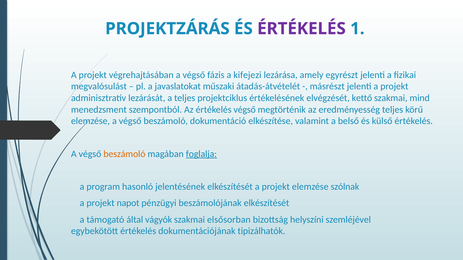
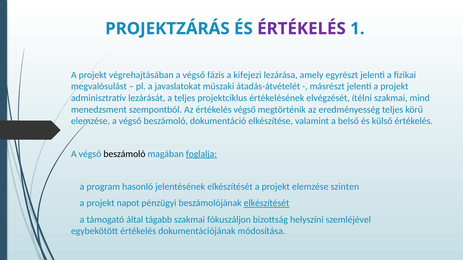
kettő: kettő -> ítélni
beszámoló at (124, 154) colour: orange -> black
szólnak: szólnak -> szinten
elkészítését at (267, 203) underline: none -> present
vágyók: vágyók -> tágabb
elsősorban: elsősorban -> fókuszáljon
tipizálhatók: tipizálhatók -> módosítása
